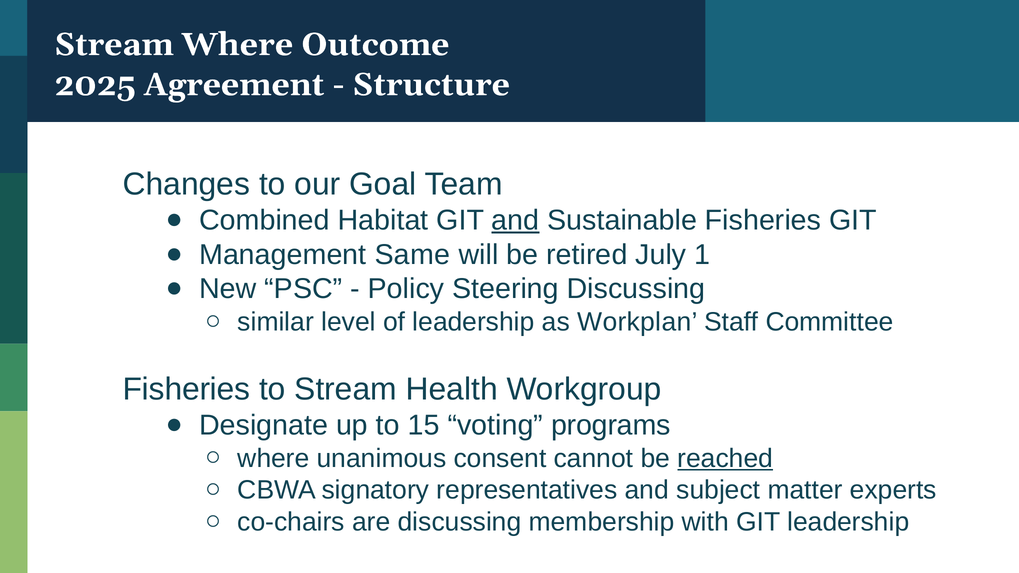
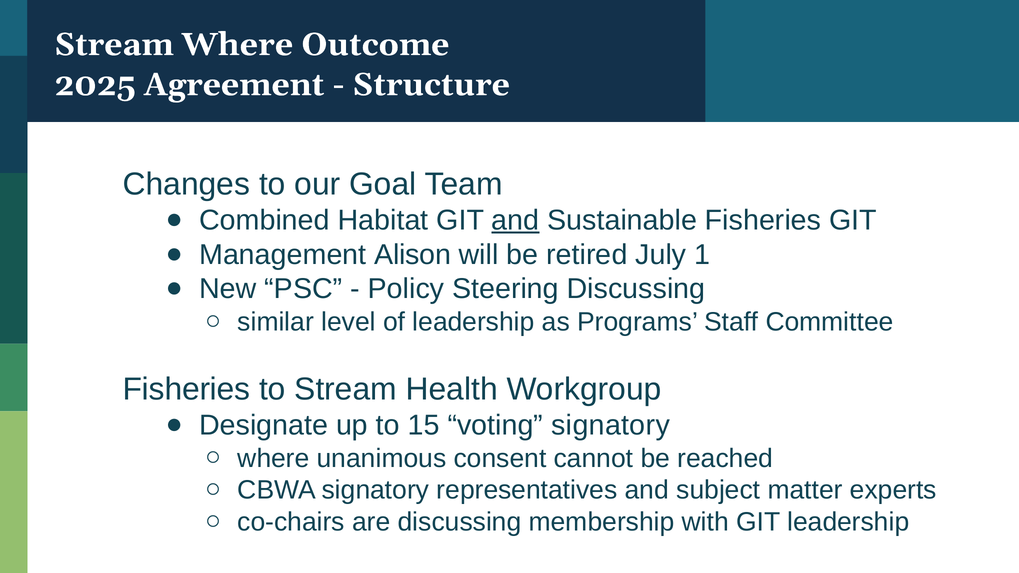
Same: Same -> Alison
Workplan: Workplan -> Programs
voting programs: programs -> signatory
reached underline: present -> none
